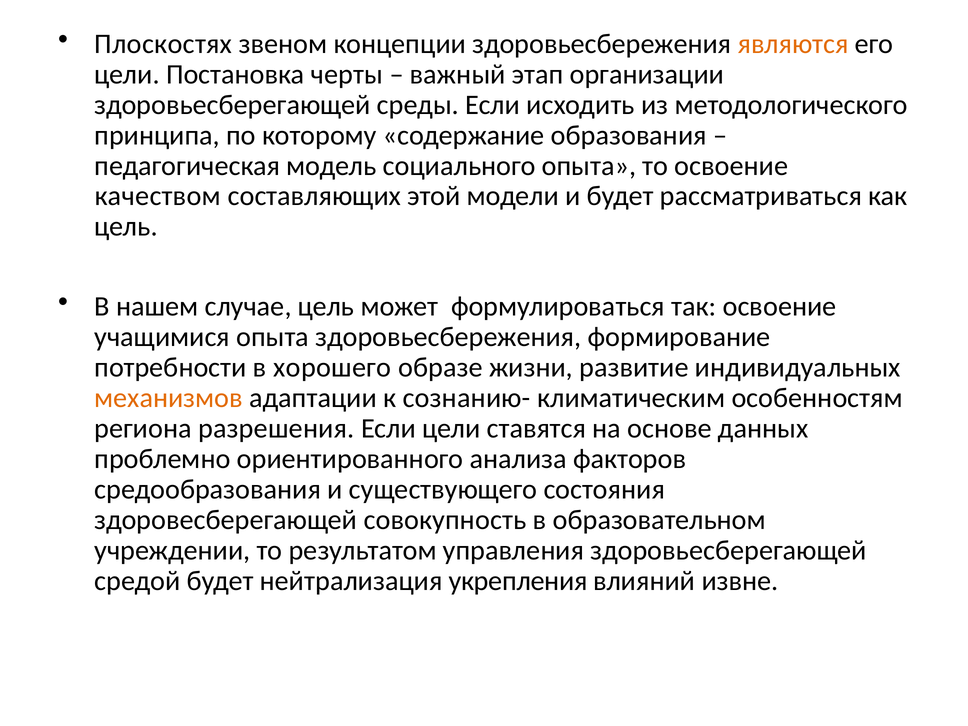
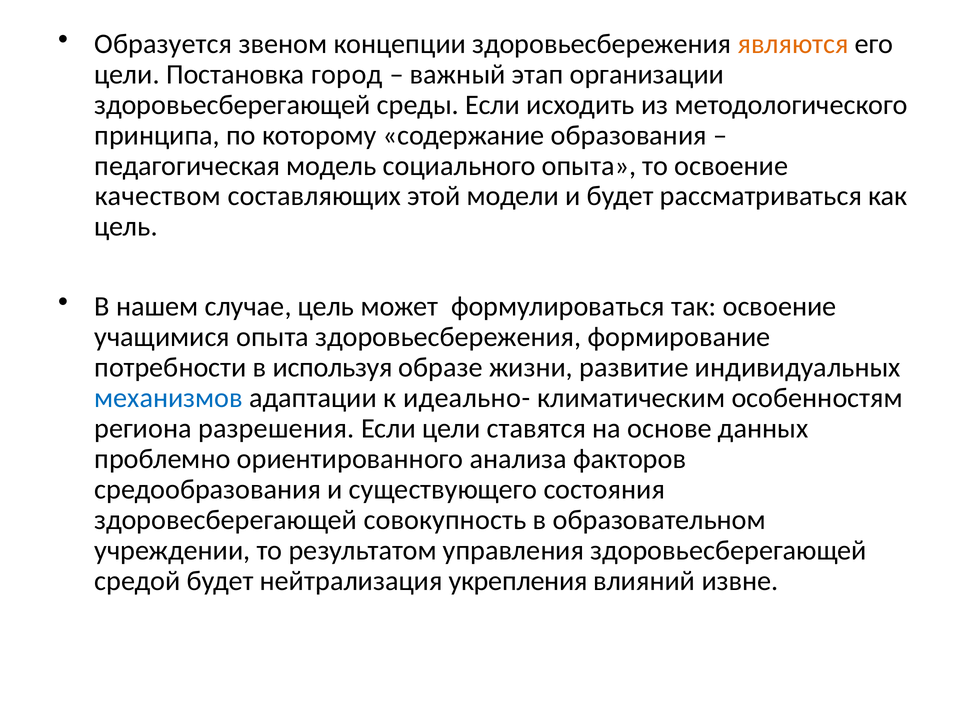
Плоскостях: Плоскостях -> Образуется
черты: черты -> город
хорошего: хорошего -> используя
механизмов colour: orange -> blue
сознанию-: сознанию- -> идеально-
